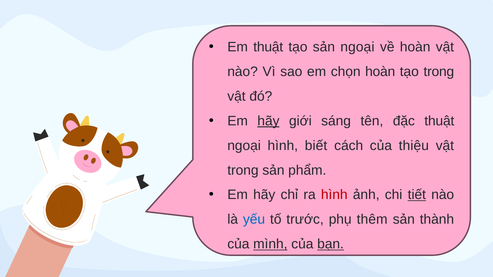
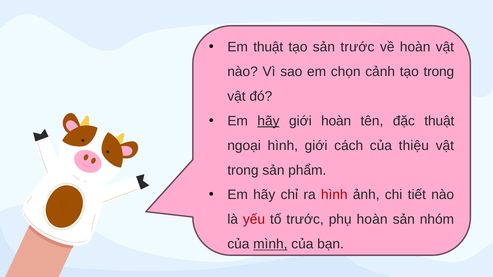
sản ngoại: ngoại -> trước
chọn hoàn: hoàn -> cảnh
giới sáng: sáng -> hoàn
hình biết: biết -> giới
tiết underline: present -> none
yếu colour: blue -> red
phụ thêm: thêm -> hoàn
thành: thành -> nhóm
bạn underline: present -> none
